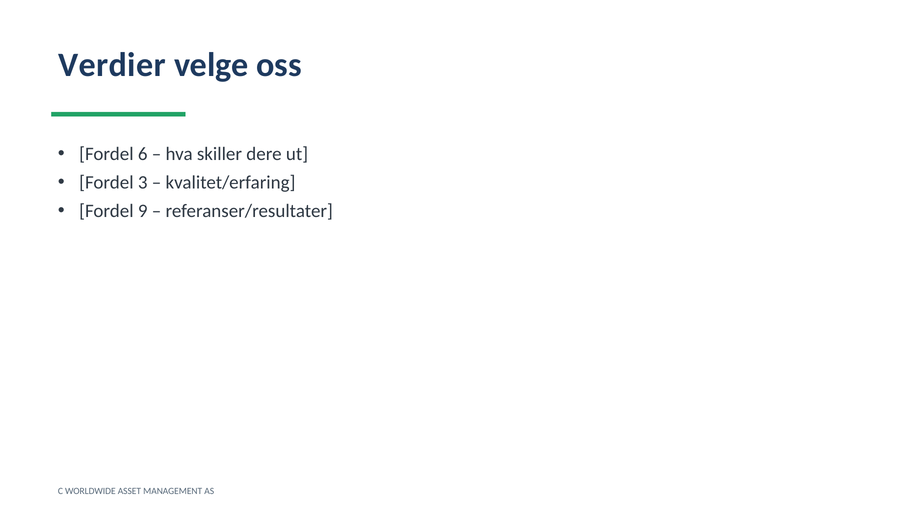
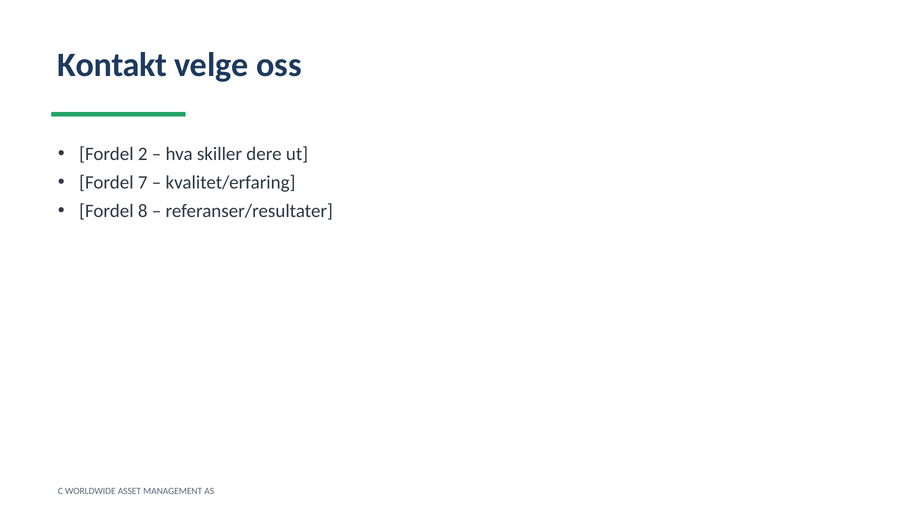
Verdier: Verdier -> Kontakt
6: 6 -> 2
3: 3 -> 7
9: 9 -> 8
